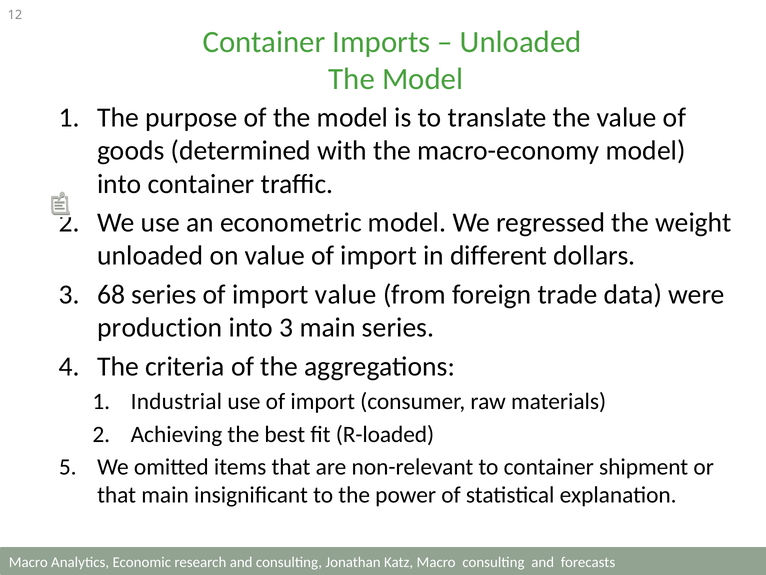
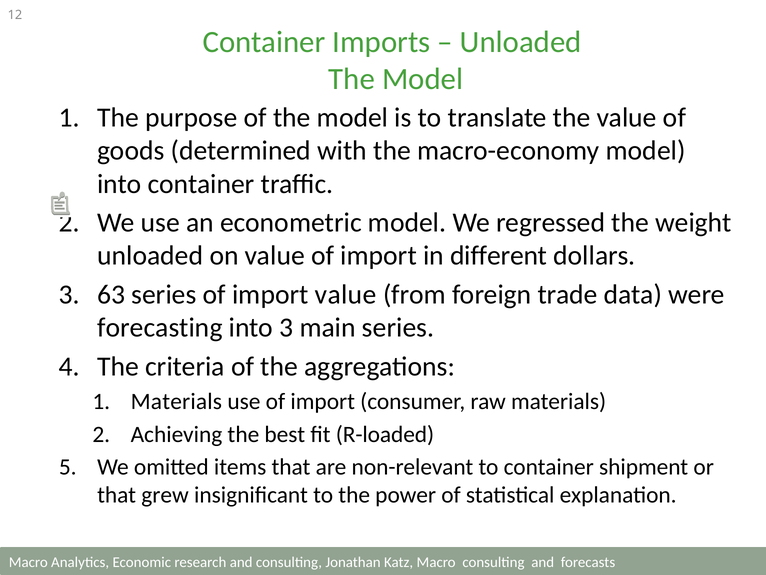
68: 68 -> 63
production: production -> forecasting
Industrial at (176, 401): Industrial -> Materials
that main: main -> grew
